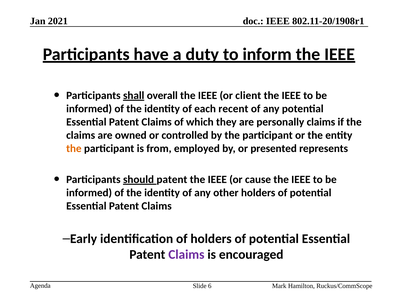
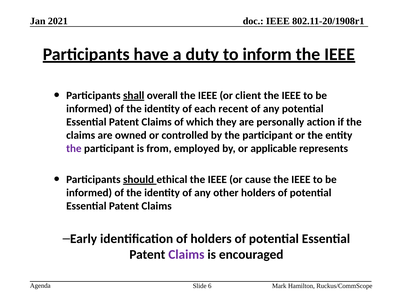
personally claims: claims -> action
the at (74, 149) colour: orange -> purple
presented: presented -> applicable
should patent: patent -> ethical
